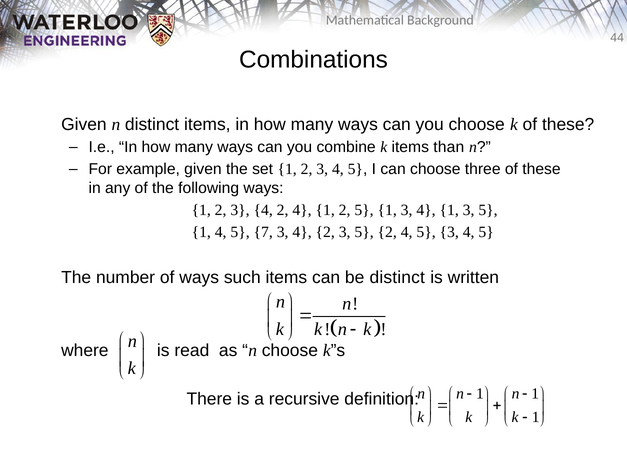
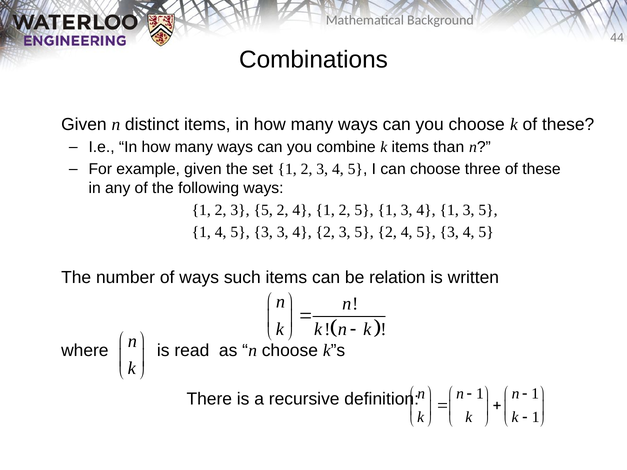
4 at (263, 210): 4 -> 5
1 4 5 7: 7 -> 3
be distinct: distinct -> relation
